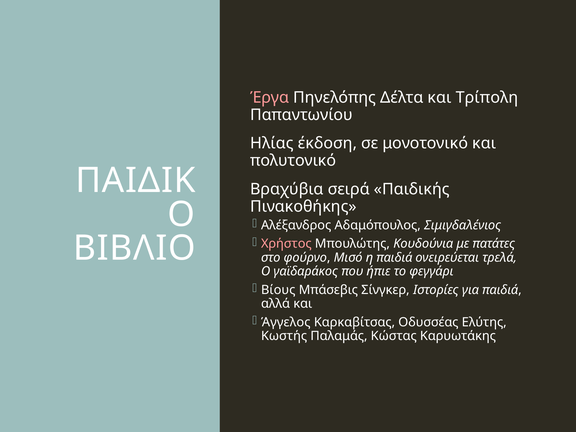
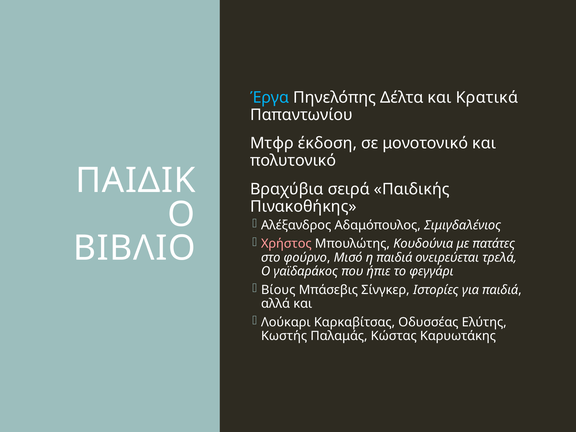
Έργα colour: pink -> light blue
Τρίπολη: Τρίπολη -> Κρατικά
Ηλίας: Ηλίας -> Μτφρ
Άγγελος: Άγγελος -> Λούκαρι
